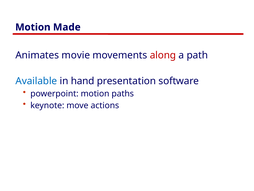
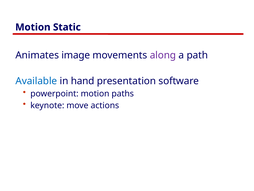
Made: Made -> Static
movie: movie -> image
along colour: red -> purple
